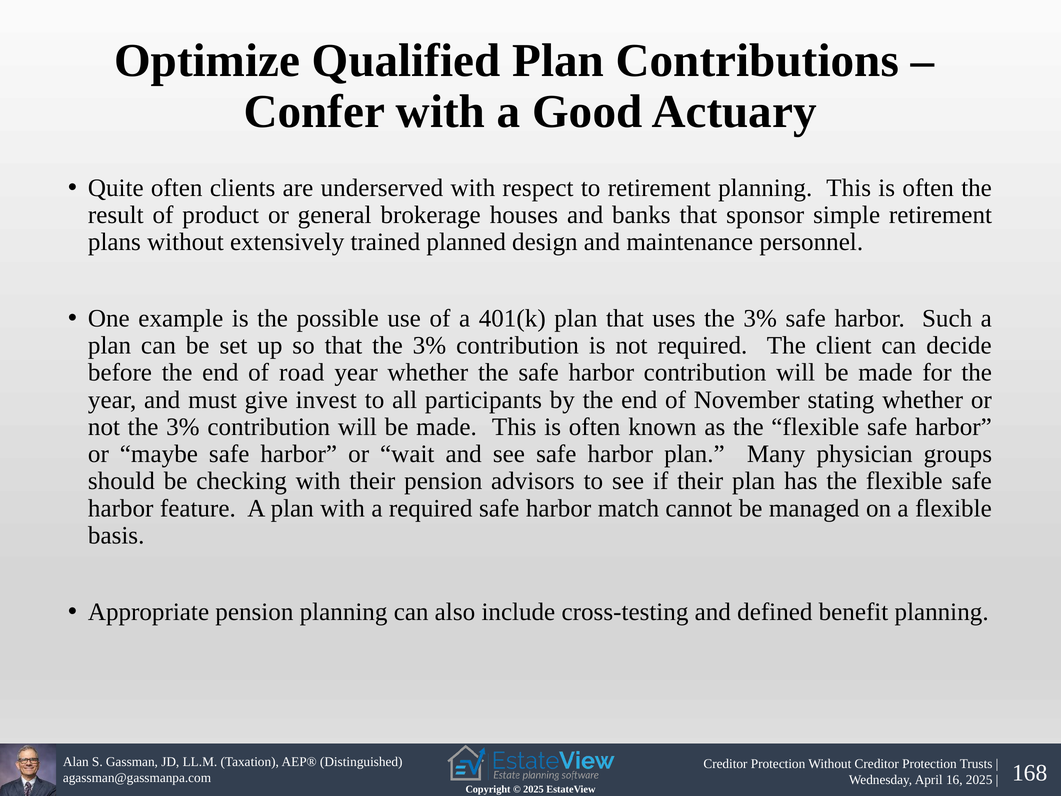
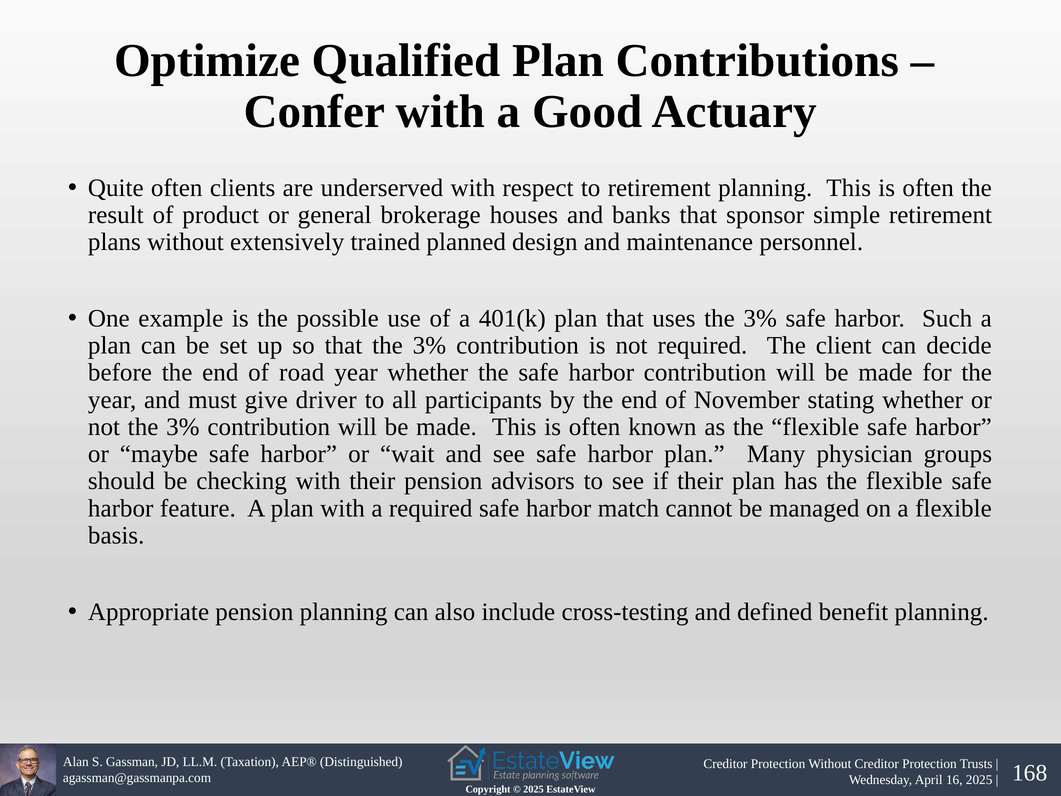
invest: invest -> driver
